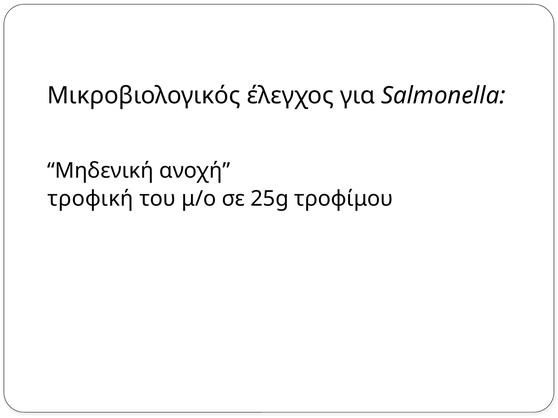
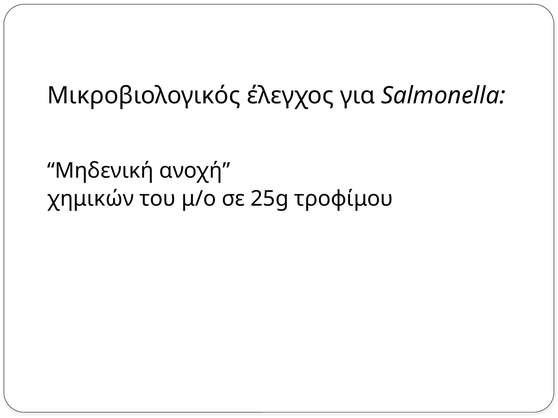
τροφική: τροφική -> χημικών
